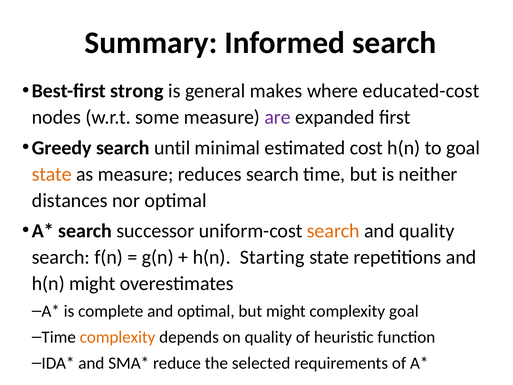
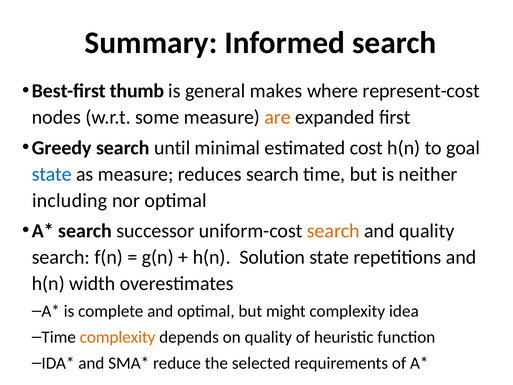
strong: strong -> thumb
educated-cost: educated-cost -> represent-cost
are colour: purple -> orange
state at (52, 174) colour: orange -> blue
distances: distances -> including
Starting: Starting -> Solution
h(n might: might -> width
complexity goal: goal -> idea
